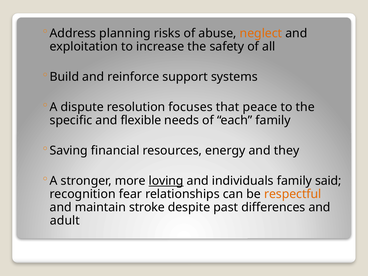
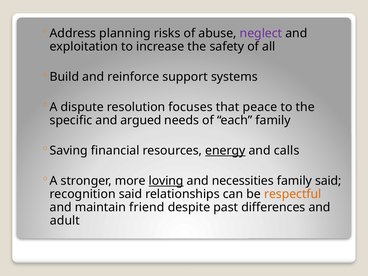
neglect colour: orange -> purple
flexible: flexible -> argued
energy underline: none -> present
they: they -> calls
individuals: individuals -> necessities
recognition fear: fear -> said
stroke: stroke -> friend
